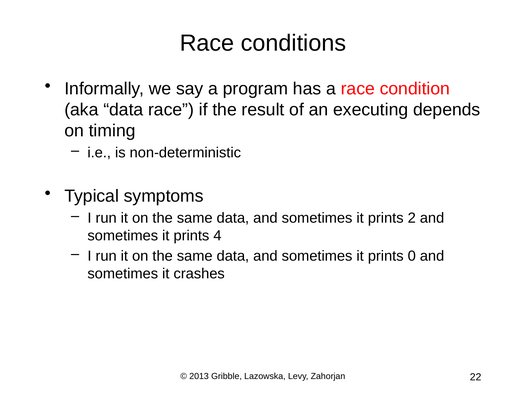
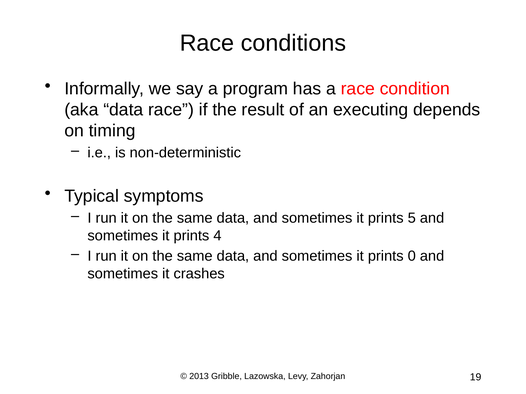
2: 2 -> 5
22: 22 -> 19
